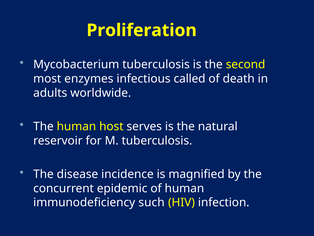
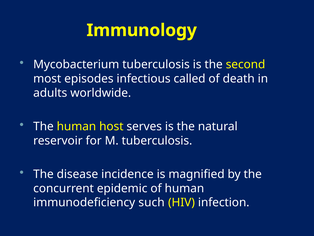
Proliferation: Proliferation -> Immunology
enzymes: enzymes -> episodes
